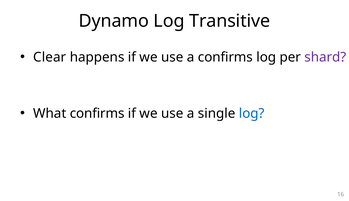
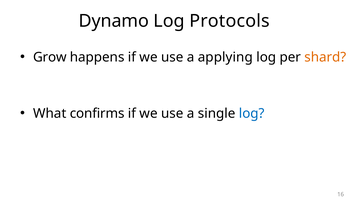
Transitive: Transitive -> Protocols
Clear: Clear -> Grow
a confirms: confirms -> applying
shard colour: purple -> orange
